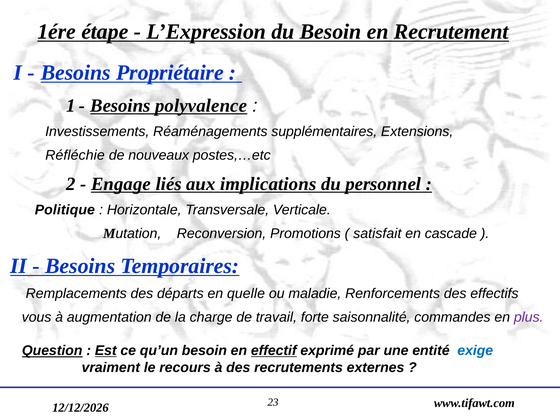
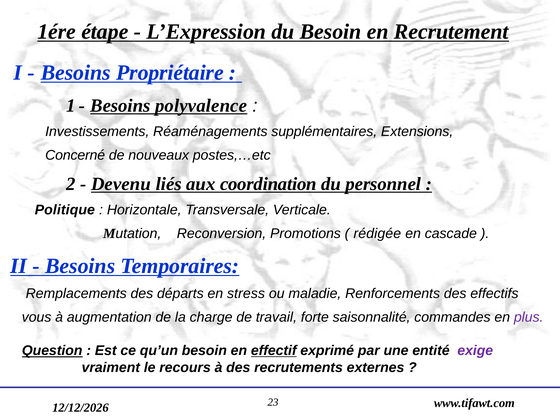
Réfléchie: Réfléchie -> Concerné
Engage: Engage -> Devenu
implications: implications -> coordination
satisfait: satisfait -> rédigée
quelle: quelle -> stress
Est underline: present -> none
exige colour: blue -> purple
